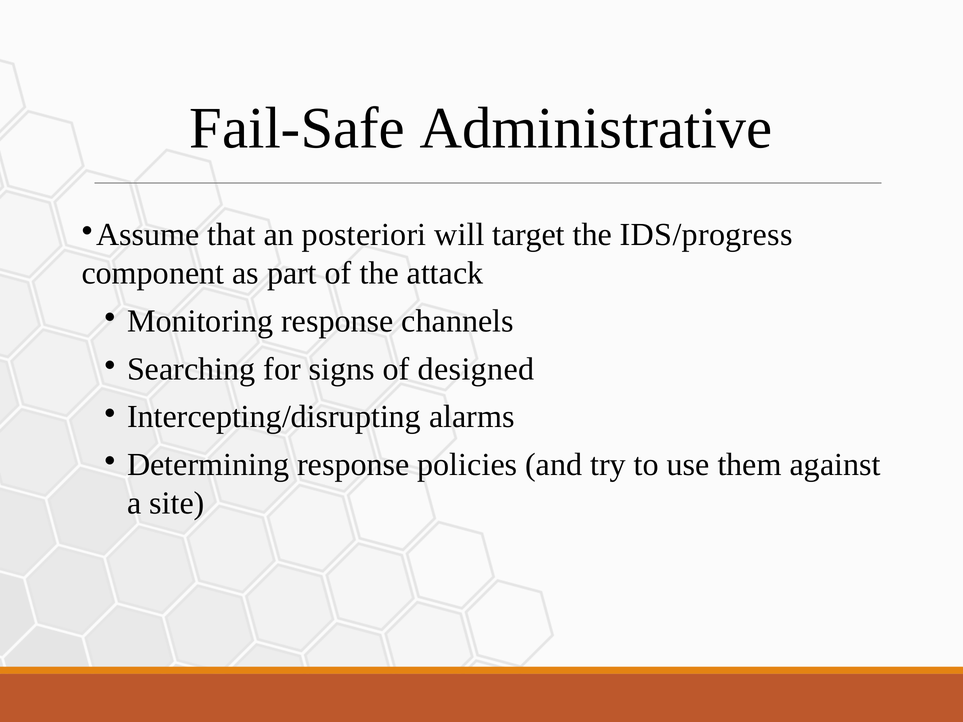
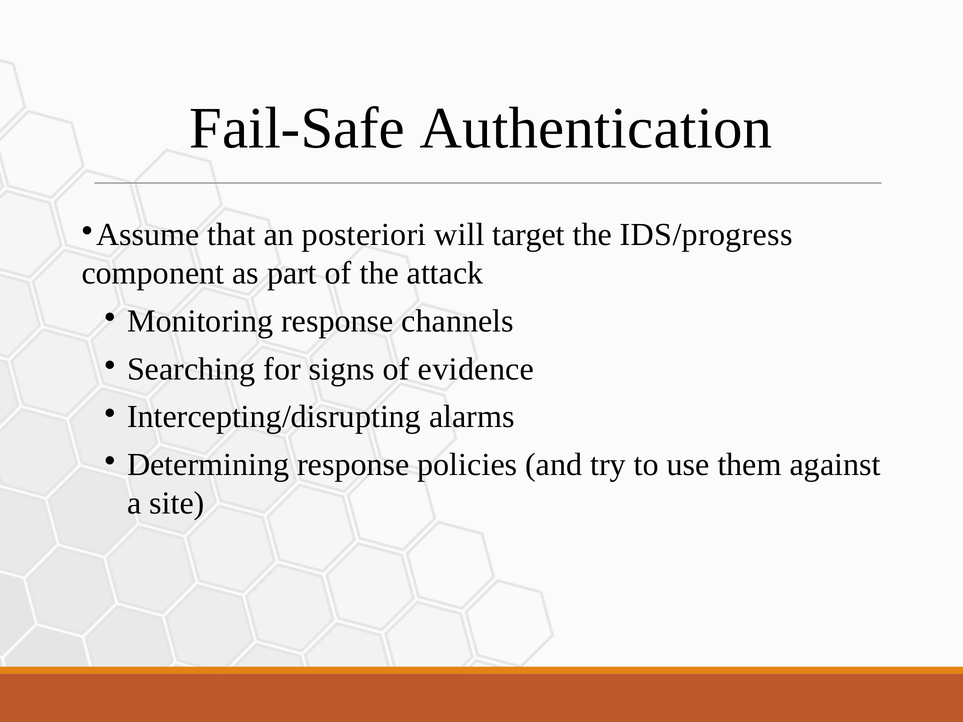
Administrative: Administrative -> Authentication
designed: designed -> evidence
